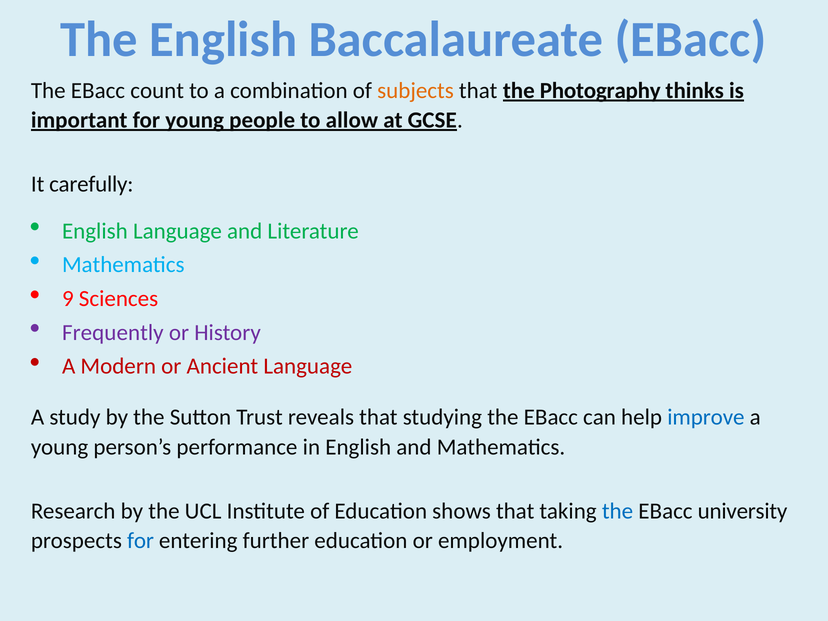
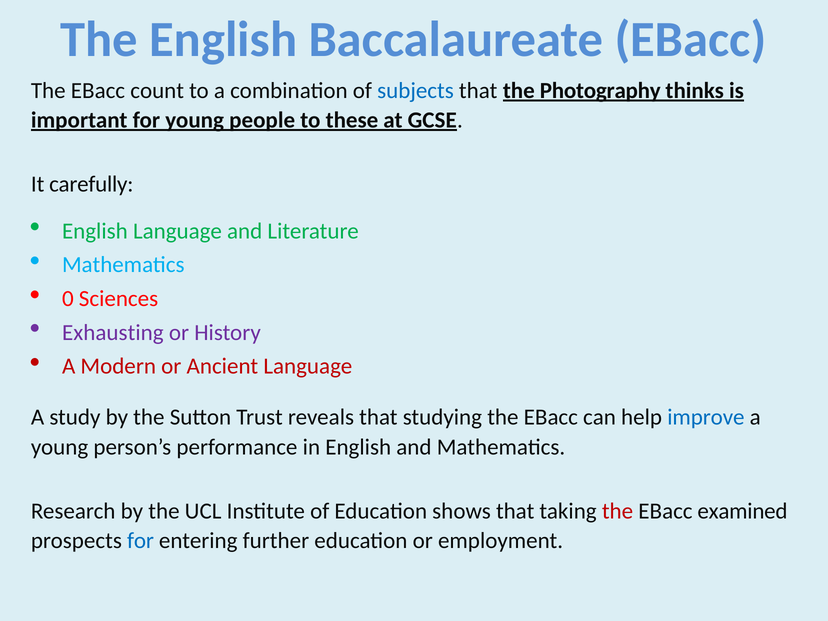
subjects colour: orange -> blue
allow: allow -> these
9: 9 -> 0
Frequently: Frequently -> Exhausting
the at (618, 511) colour: blue -> red
university: university -> examined
